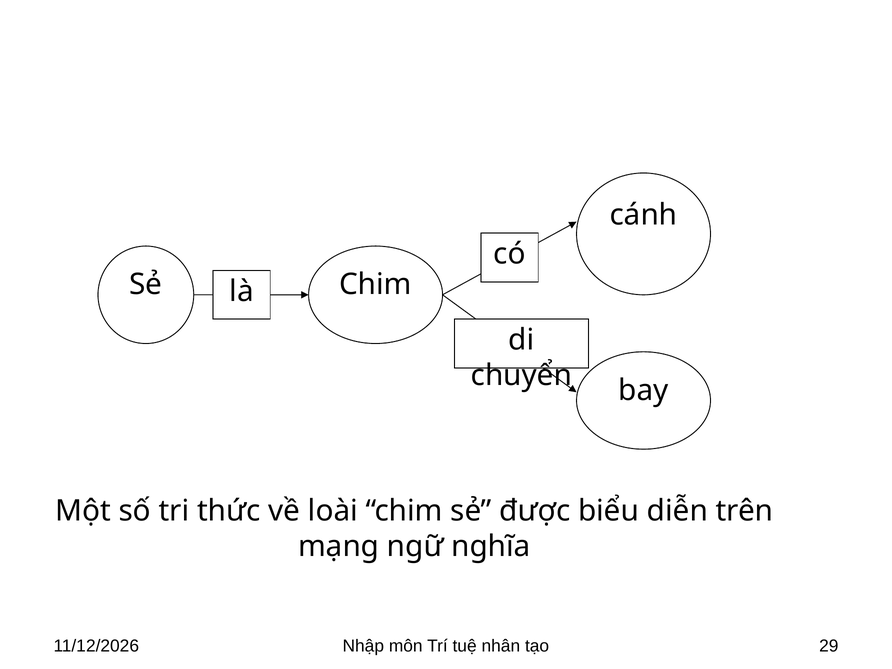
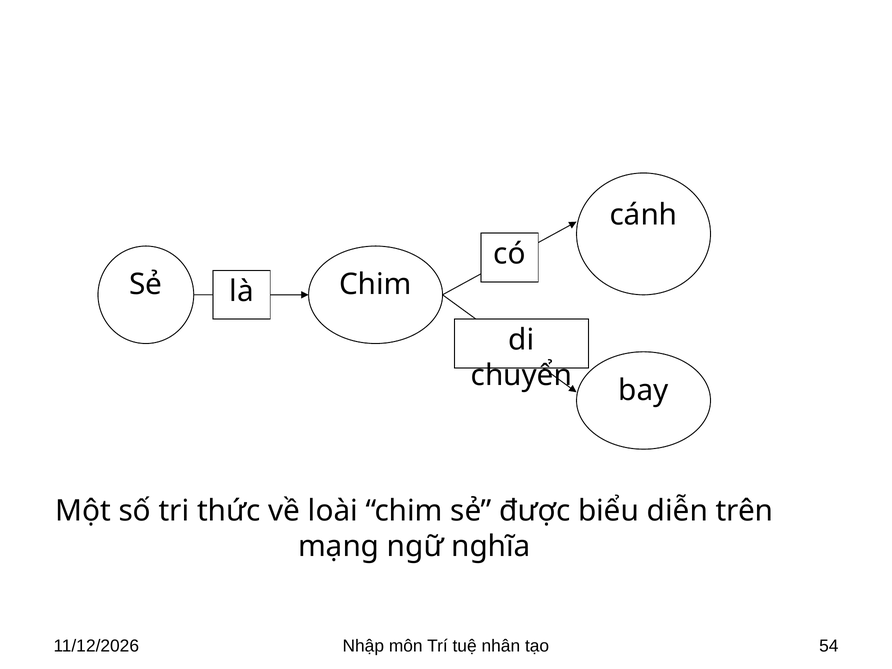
29: 29 -> 54
